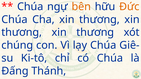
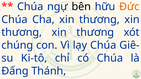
bên colour: orange -> black
